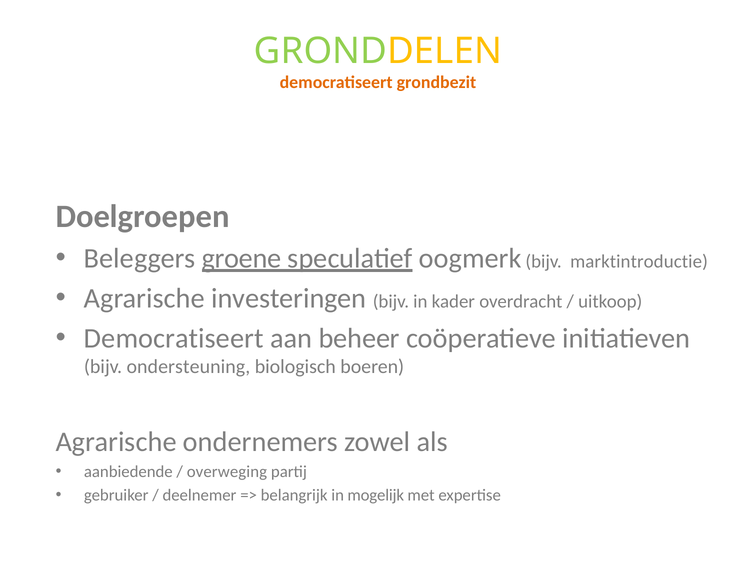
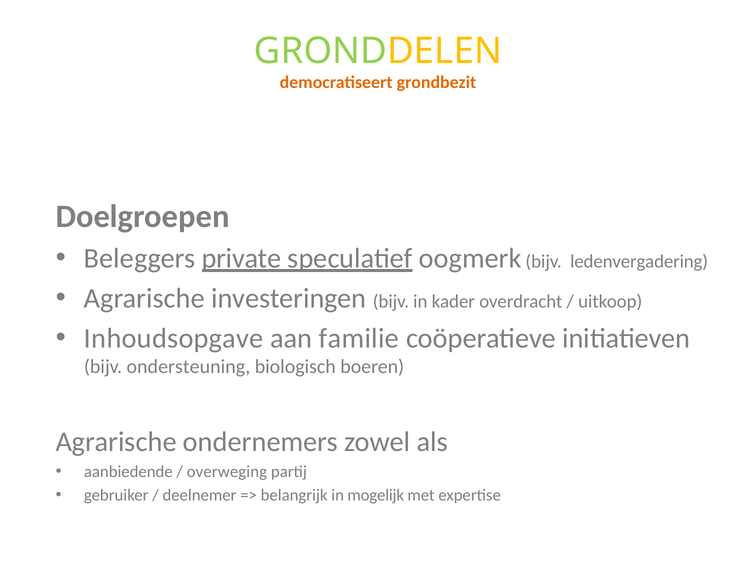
groene: groene -> private
marktintroductie: marktintroductie -> ledenvergadering
Democratiseert at (174, 338): Democratiseert -> Inhoudsopgave
beheer: beheer -> familie
